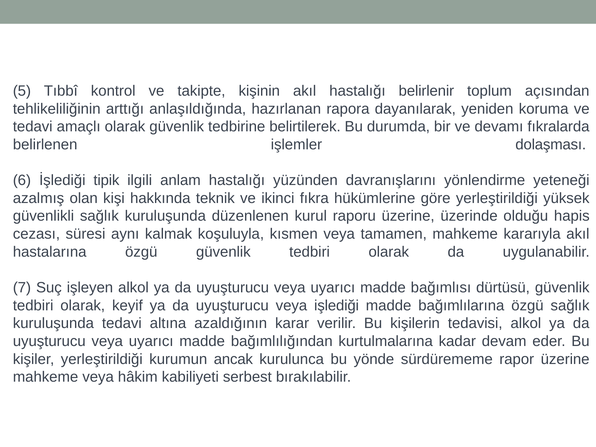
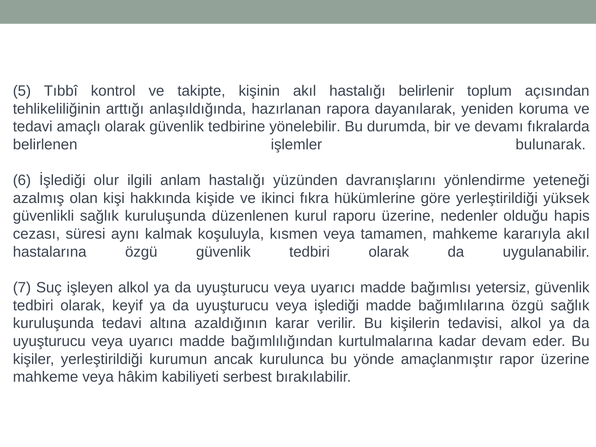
belirtilerek: belirtilerek -> yönelebilir
dolaşması: dolaşması -> bulunarak
tipik: tipik -> olur
teknik: teknik -> kişide
üzerinde: üzerinde -> nedenler
dürtüsü: dürtüsü -> yetersiz
sürdürememe: sürdürememe -> amaçlanmıştır
